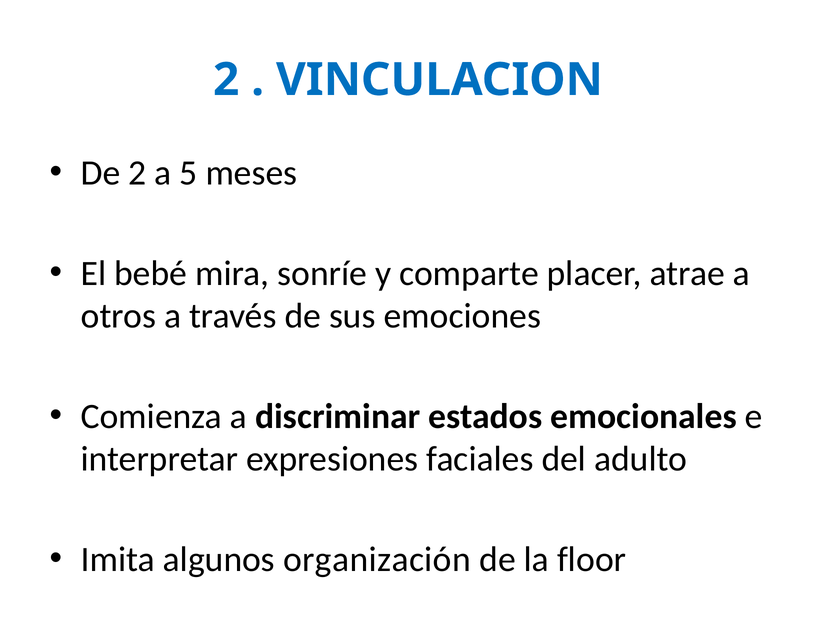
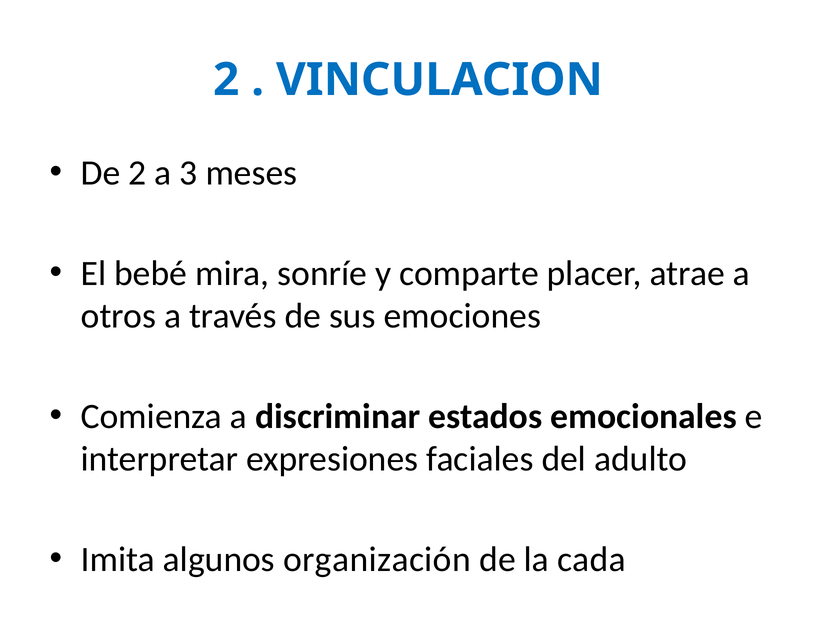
5: 5 -> 3
floor: floor -> cada
